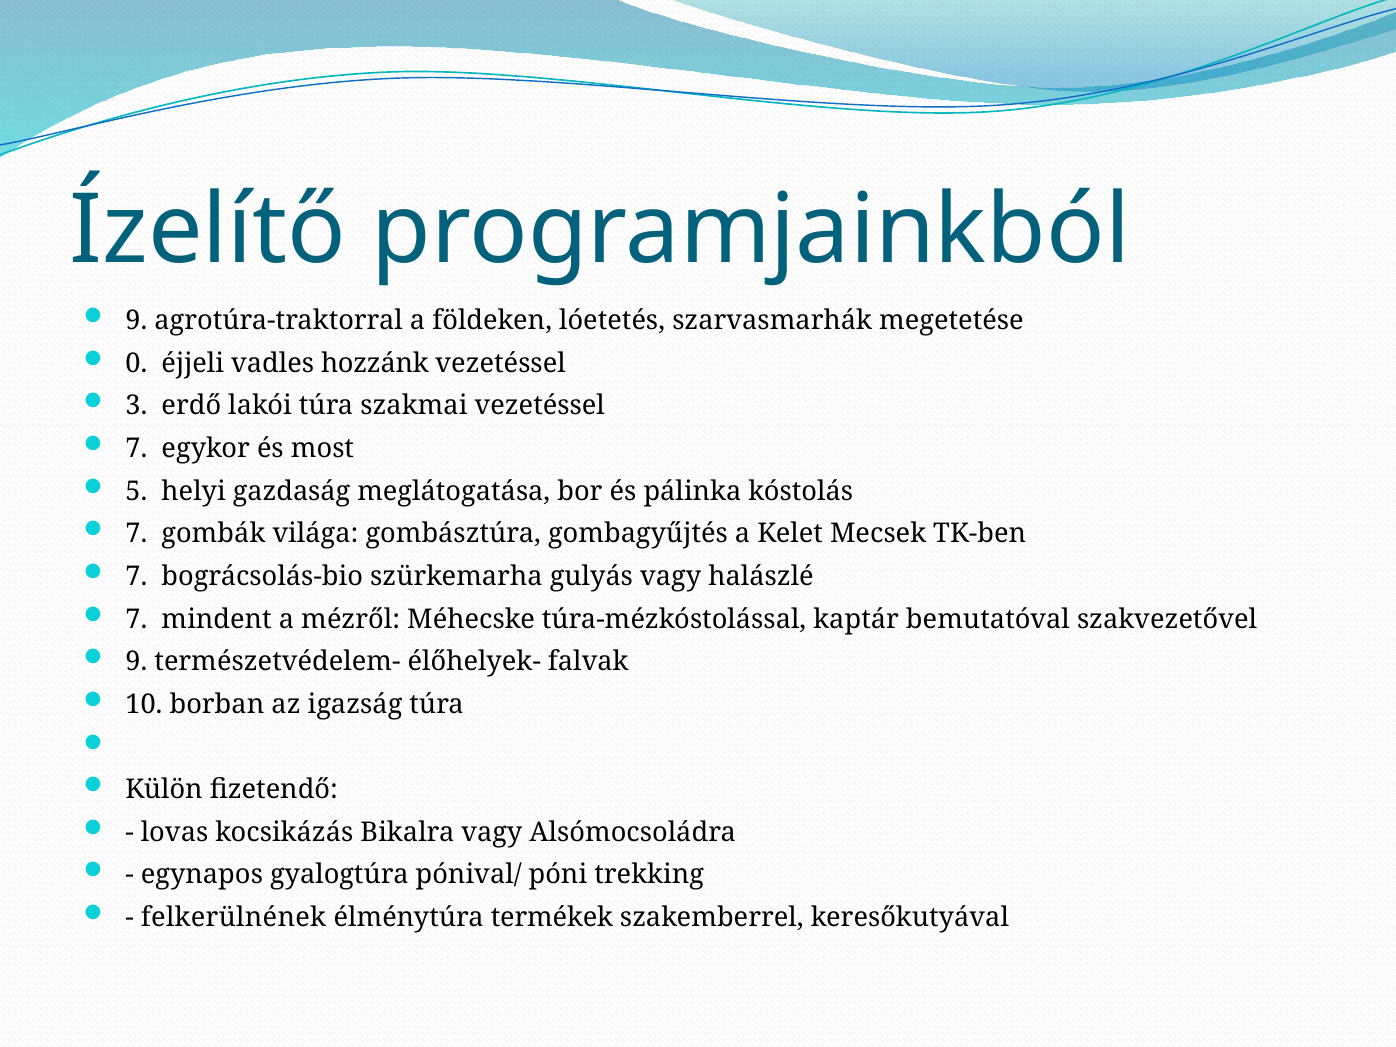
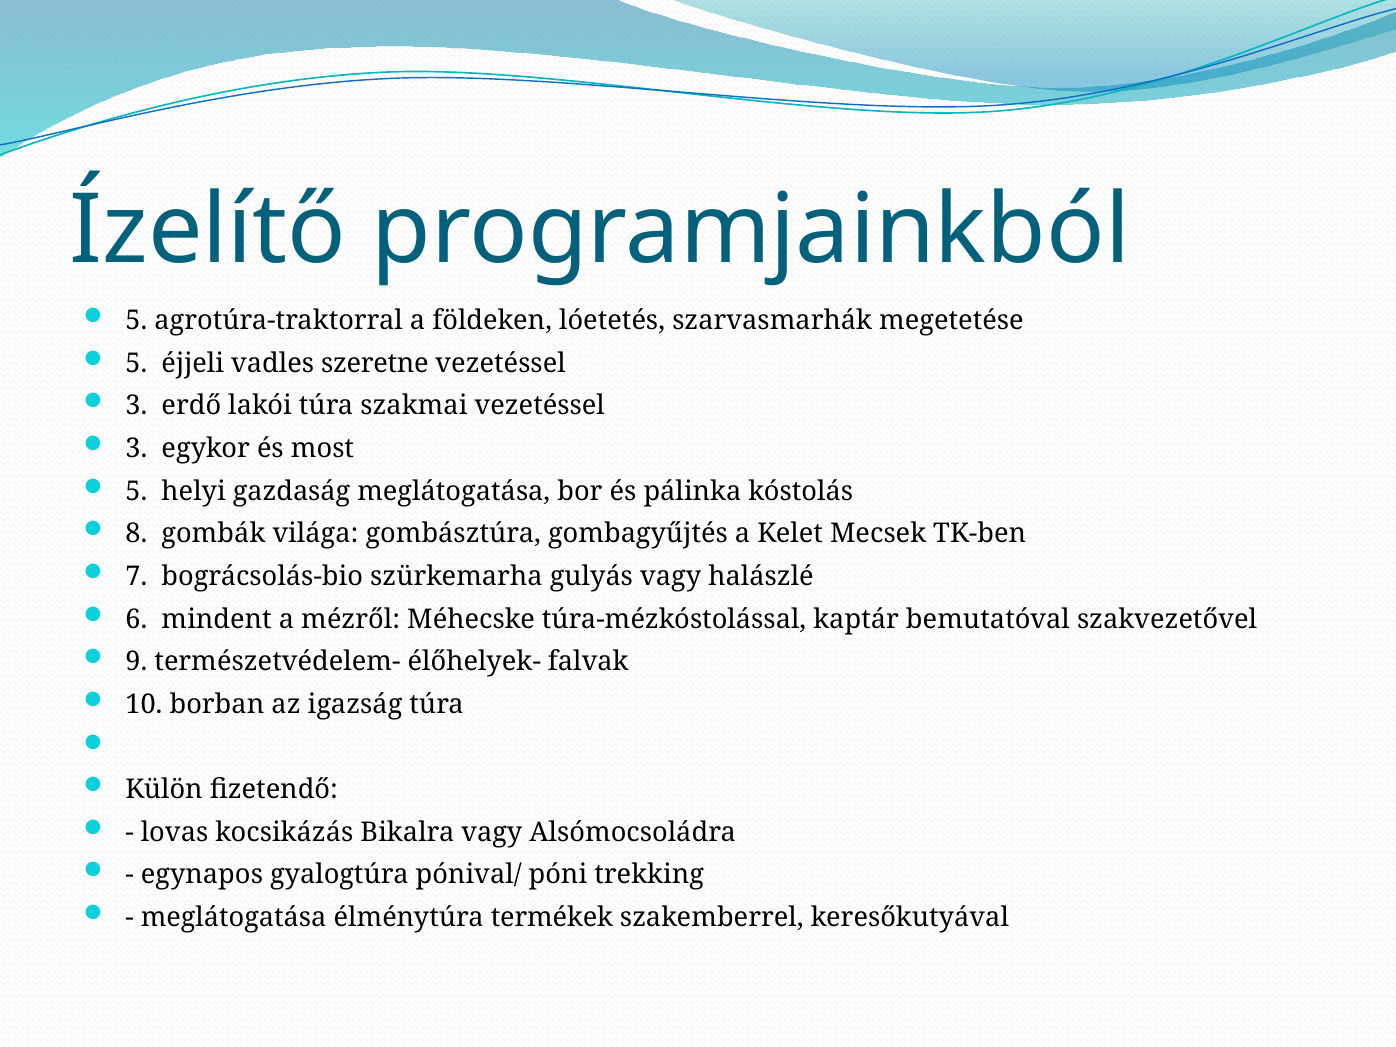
9 at (136, 321): 9 -> 5
0 at (136, 363): 0 -> 5
hozzánk: hozzánk -> szeretne
7 at (136, 448): 7 -> 3
7 at (136, 534): 7 -> 8
7 at (136, 619): 7 -> 6
felkerülnének at (233, 918): felkerülnének -> meglátogatása
